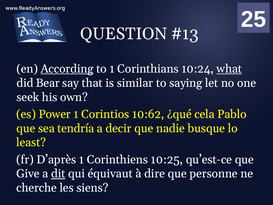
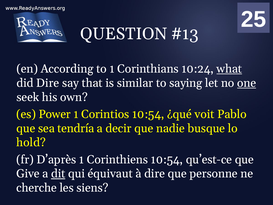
According underline: present -> none
did Bear: Bear -> Dire
one underline: none -> present
Corintios 10:62: 10:62 -> 10:54
cela: cela -> voit
least: least -> hold
Corinthiens 10:25: 10:25 -> 10:54
